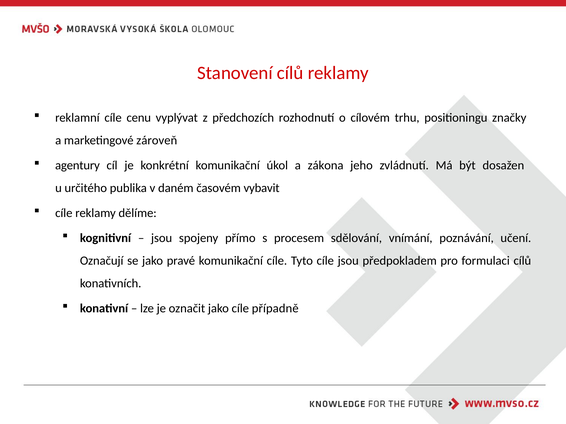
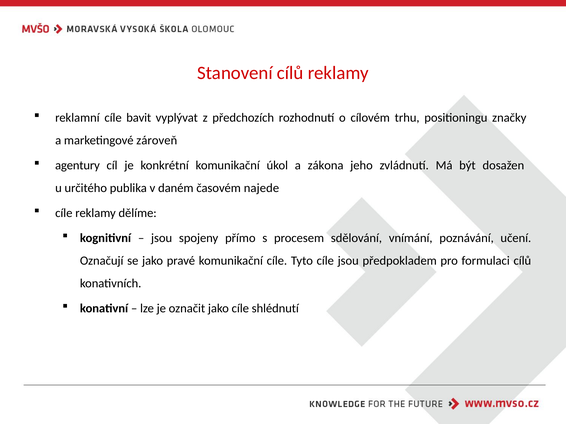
cenu: cenu -> bavit
vybavit: vybavit -> najede
případně: případně -> shlédnutí
